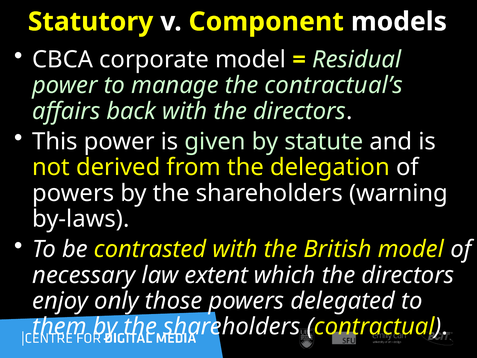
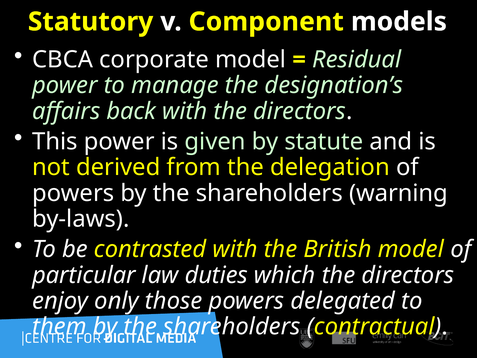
contractual’s: contractual’s -> designation’s
necessary: necessary -> particular
extent: extent -> duties
